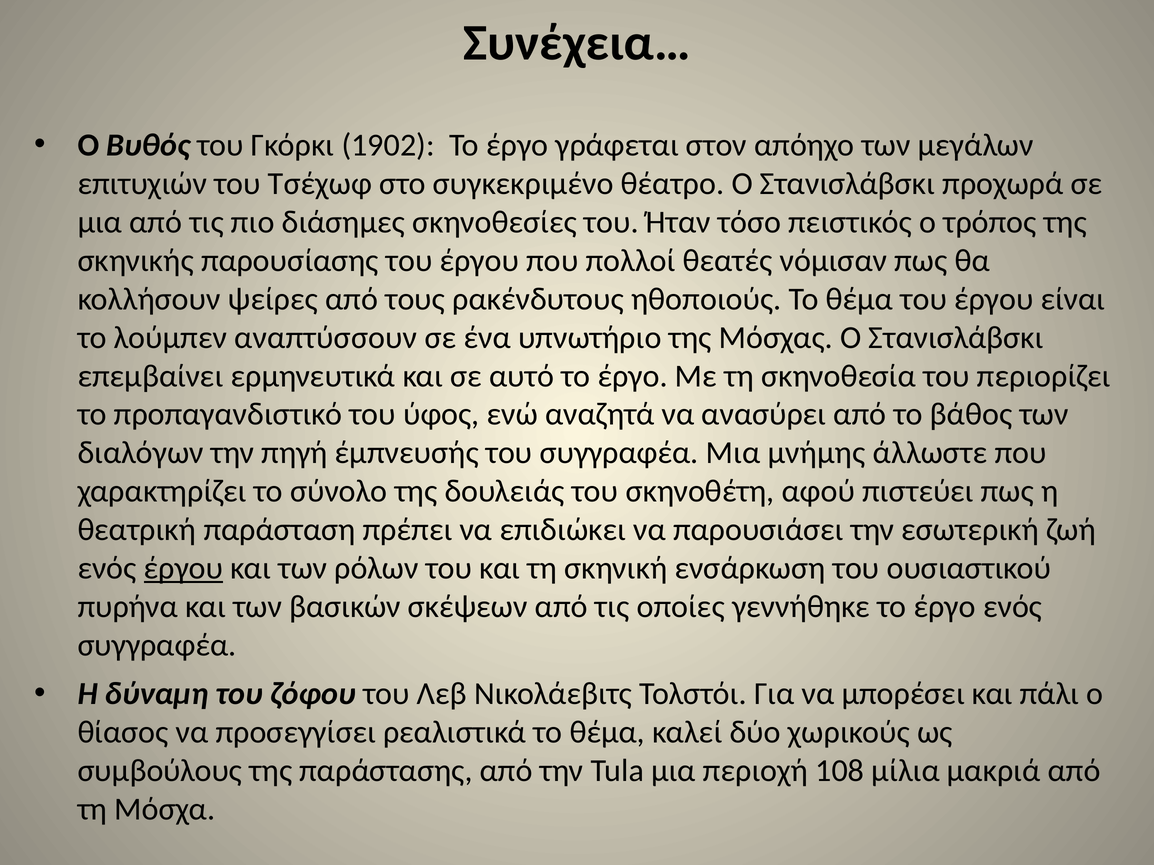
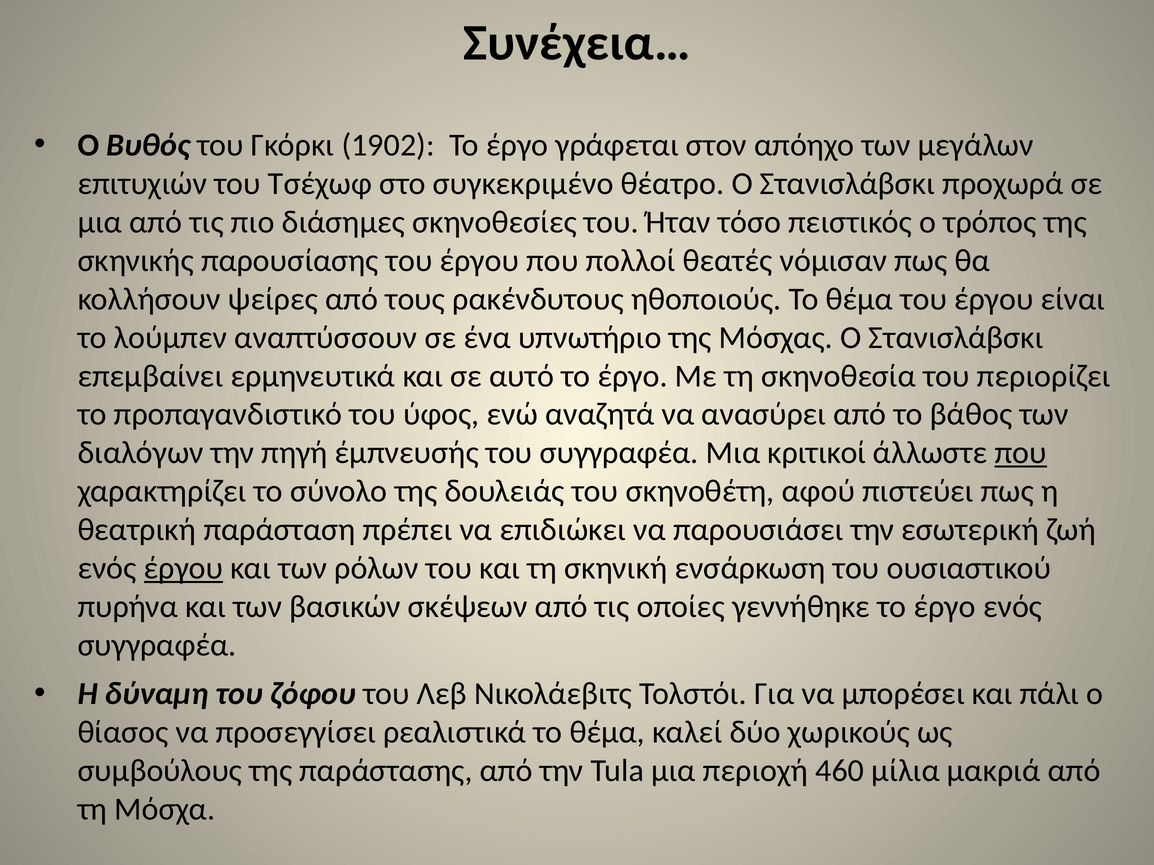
μνήμης: μνήμης -> κριτικοί
που at (1021, 453) underline: none -> present
108: 108 -> 460
